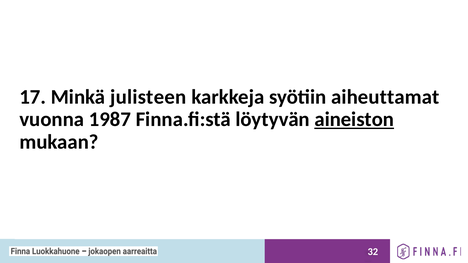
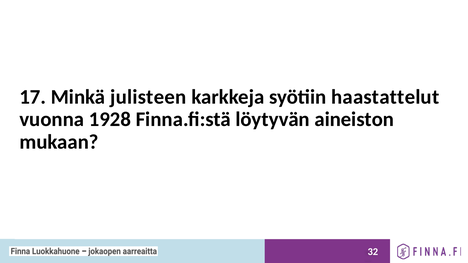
aiheuttamat: aiheuttamat -> haastattelut
1987: 1987 -> 1928
aineiston underline: present -> none
